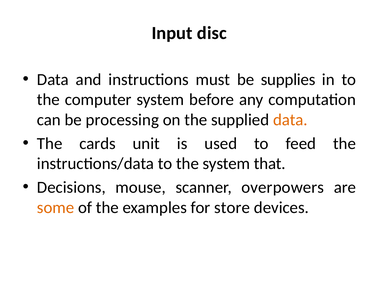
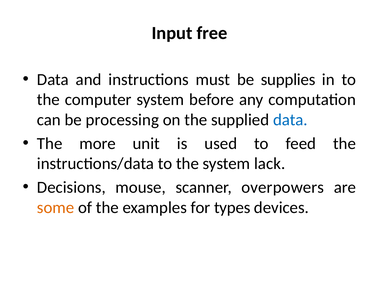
disc: disc -> free
data at (290, 120) colour: orange -> blue
cards: cards -> more
that: that -> lack
store: store -> types
